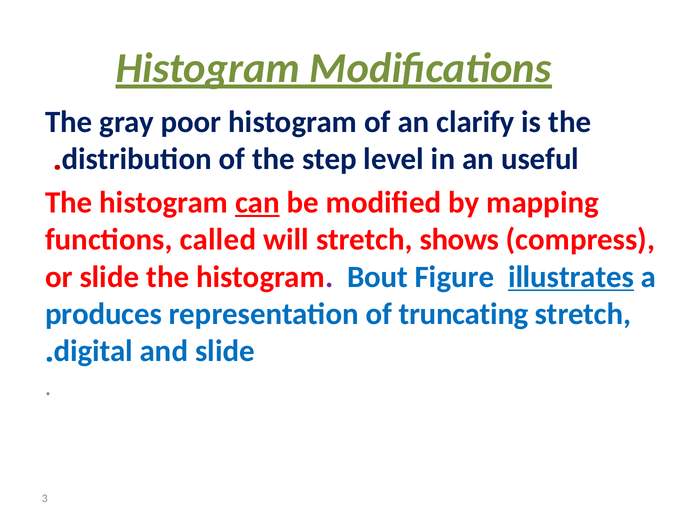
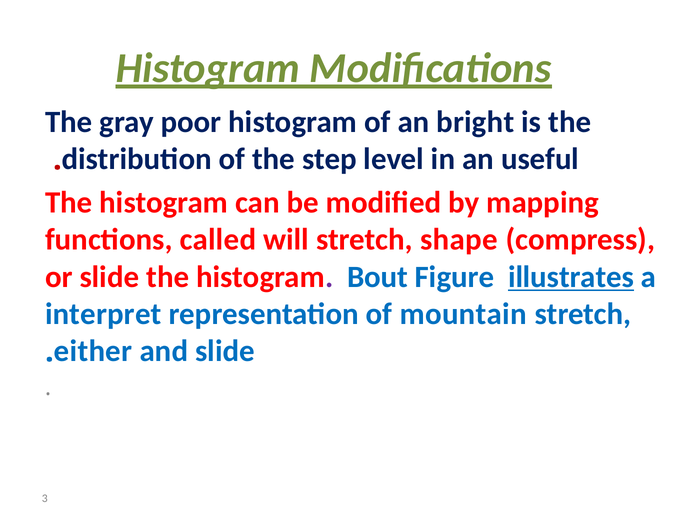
clarify: clarify -> bright
can underline: present -> none
shows: shows -> shape
produces: produces -> interpret
truncating: truncating -> mountain
digital: digital -> either
